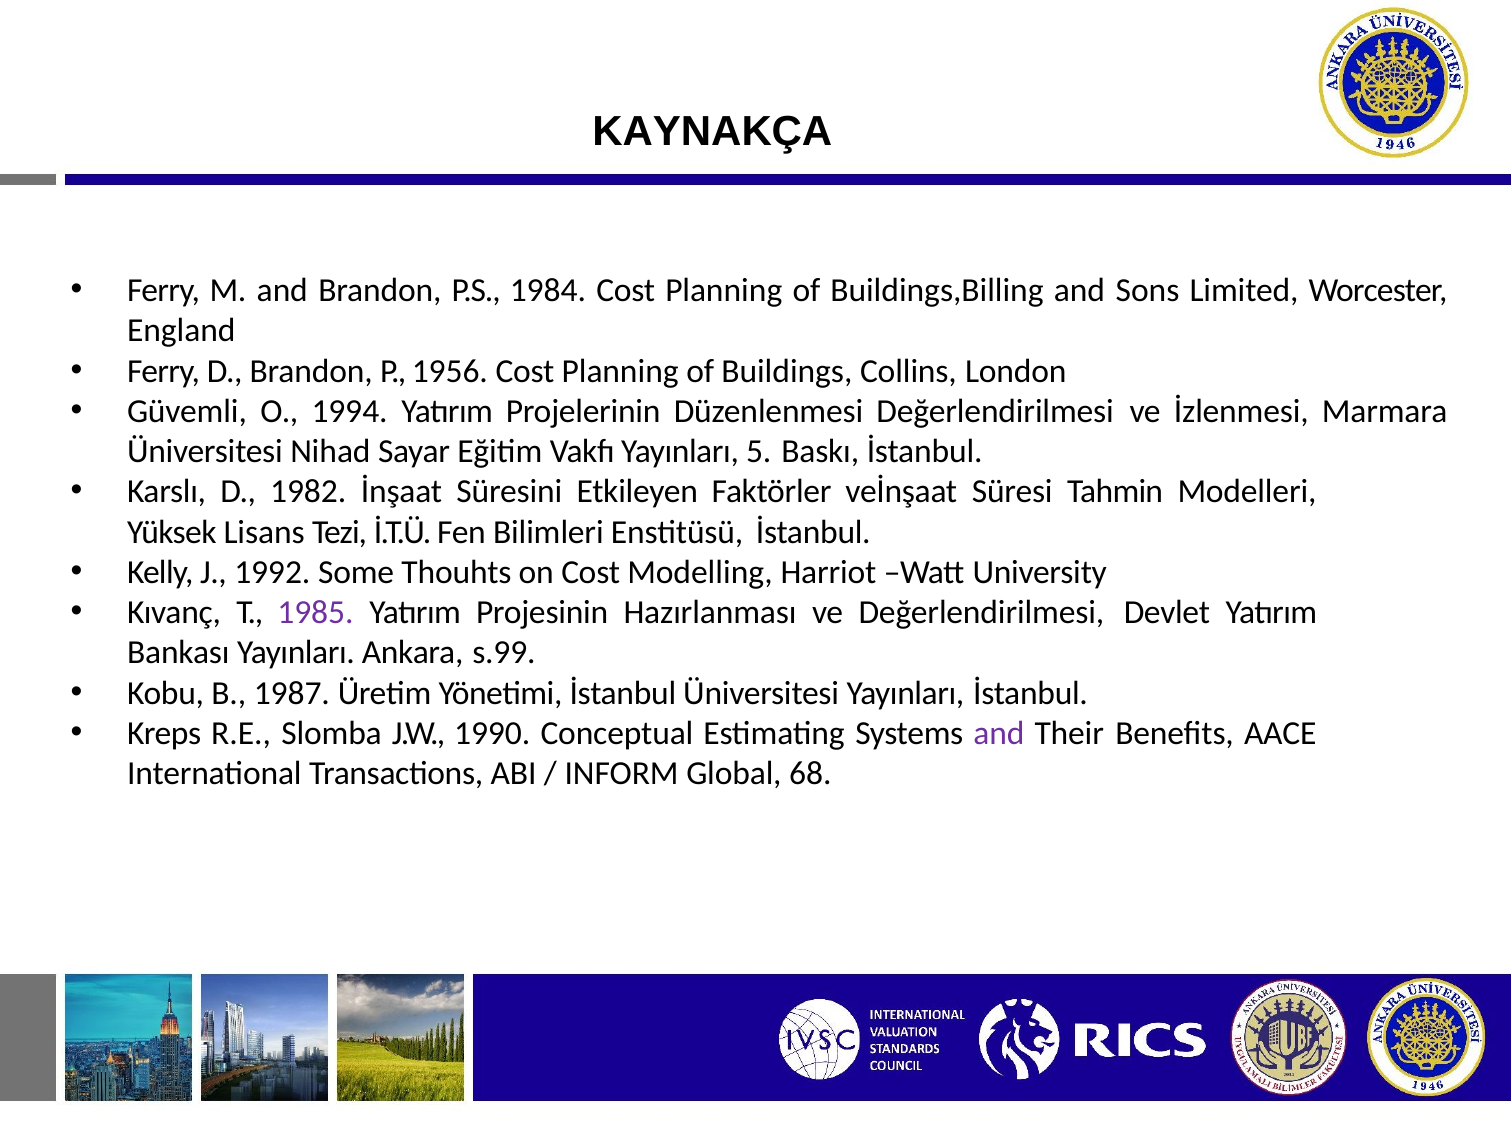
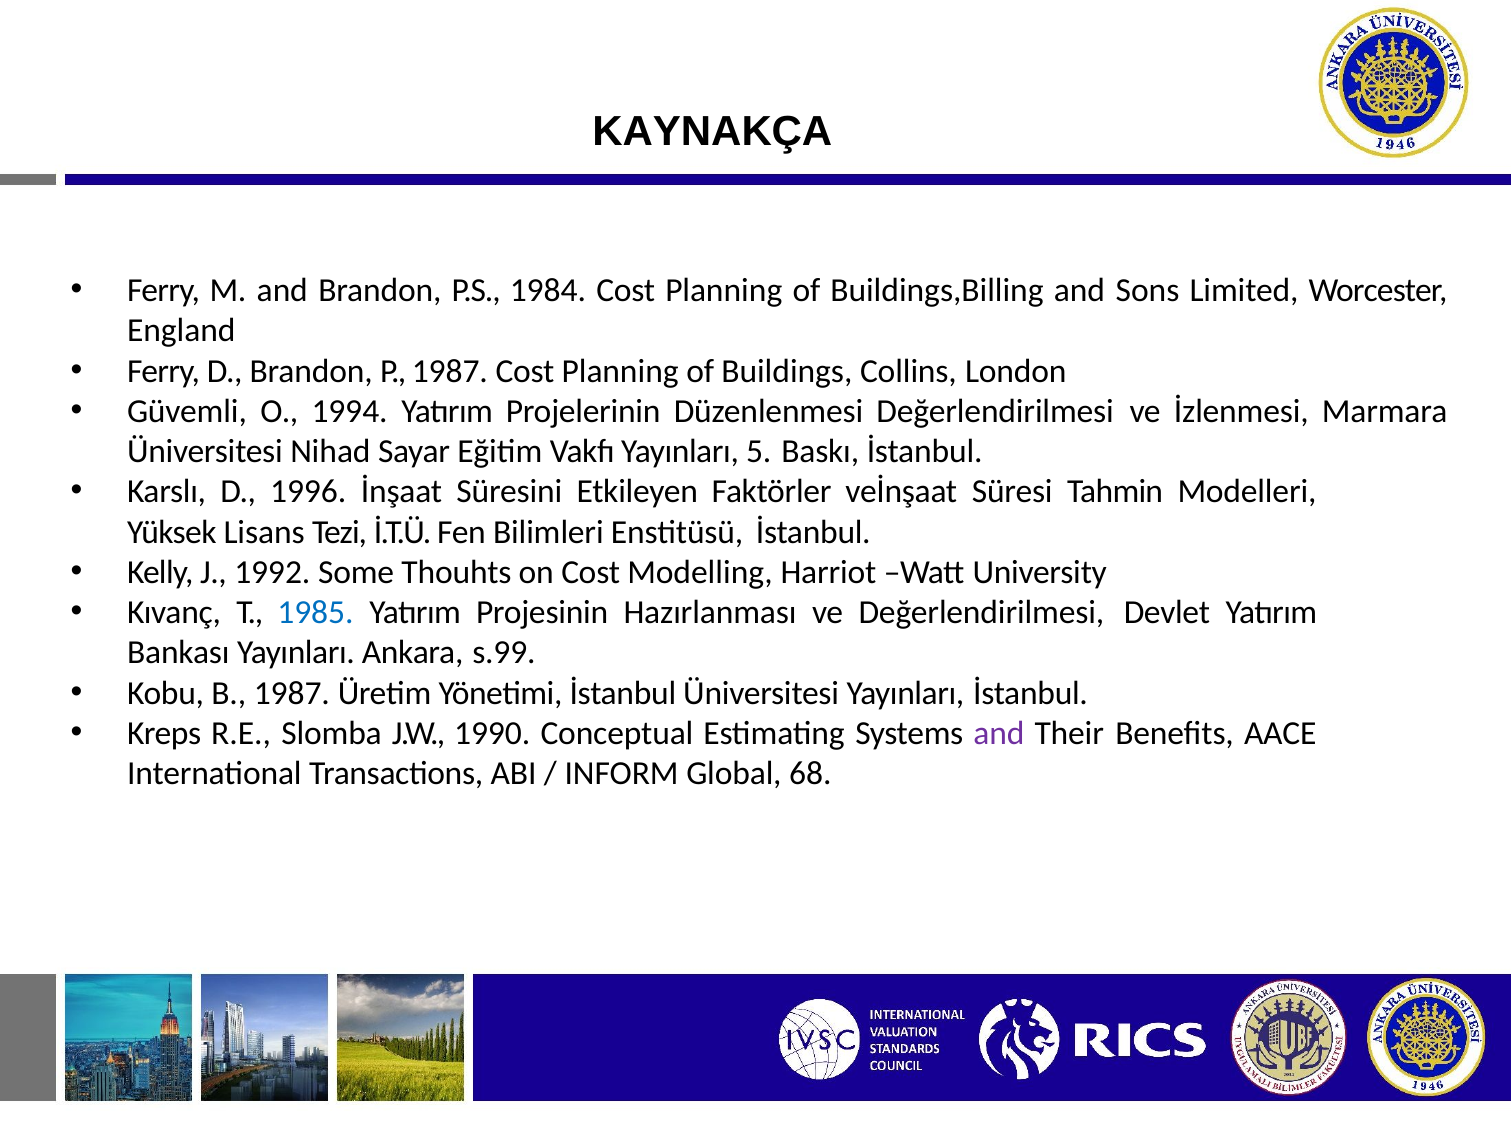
P 1956: 1956 -> 1987
1982: 1982 -> 1996
1985 colour: purple -> blue
